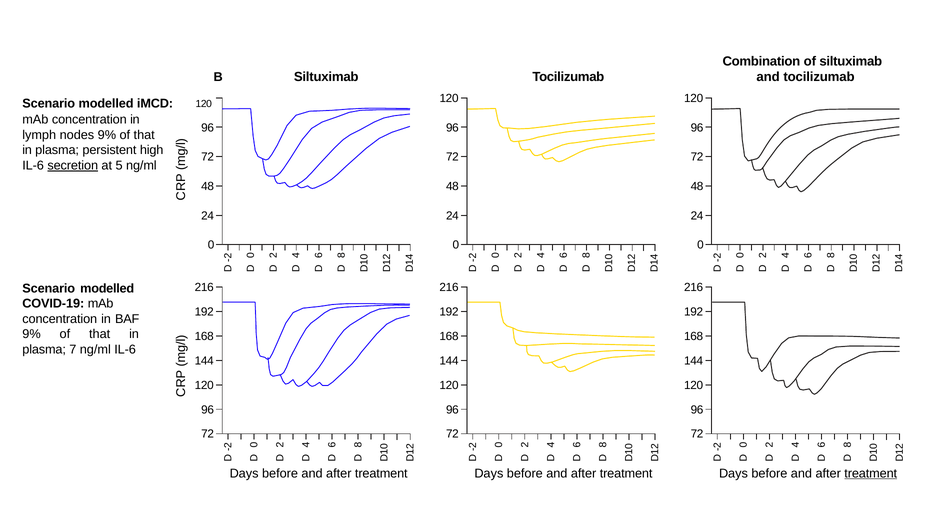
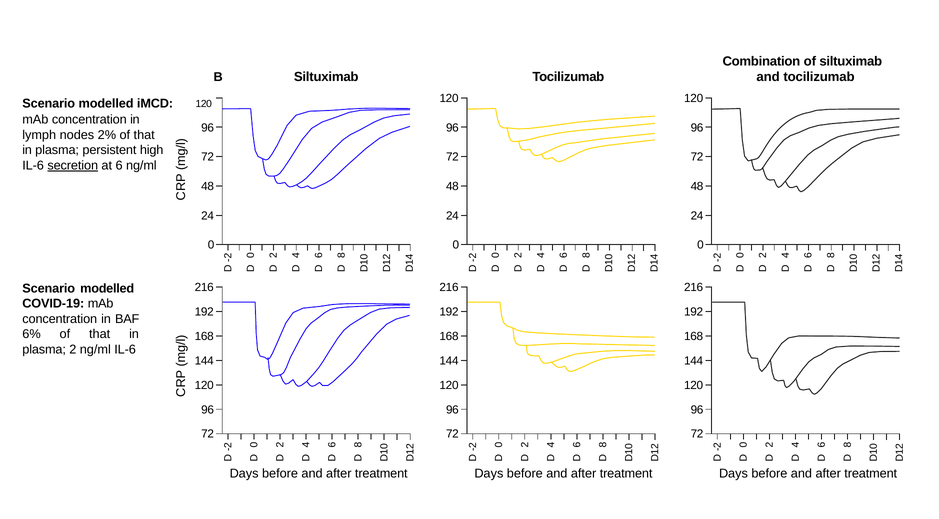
nodes 9%: 9% -> 2%
at 5: 5 -> 6
9% at (32, 334): 9% -> 6%
plasma 7: 7 -> 2
treatment at (871, 473) underline: present -> none
